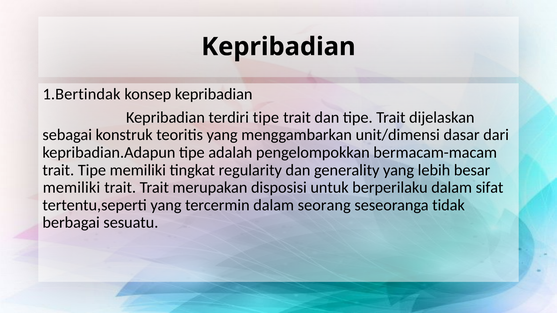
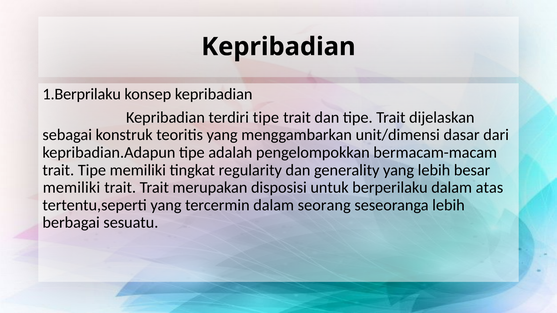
1.Bertindak: 1.Bertindak -> 1.Berprilaku
sifat: sifat -> atas
seseoranga tidak: tidak -> lebih
